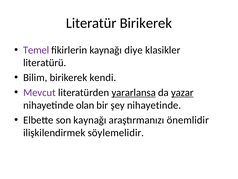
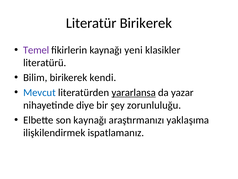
diye: diye -> yeni
Mevcut colour: purple -> blue
yazar underline: present -> none
olan: olan -> diye
şey nihayetinde: nihayetinde -> zorunluluğu
önemlidir: önemlidir -> yaklaşıma
söylemelidir: söylemelidir -> ispatlamanız
